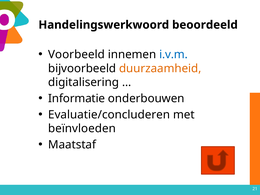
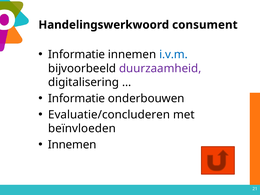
beoordeeld: beoordeeld -> consument
Voorbeeld at (77, 55): Voorbeeld -> Informatie
duurzaamheid colour: orange -> purple
Maatstaf at (72, 145): Maatstaf -> Innemen
